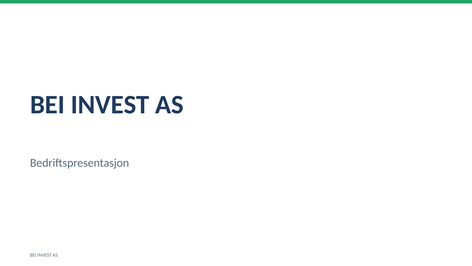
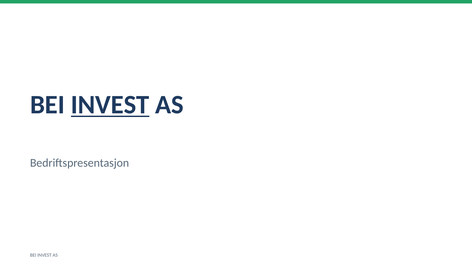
INVEST at (110, 105) underline: none -> present
